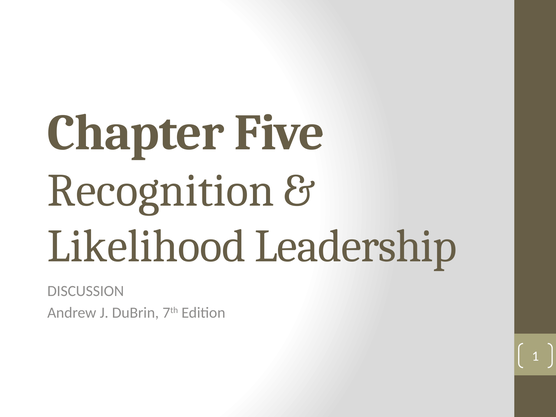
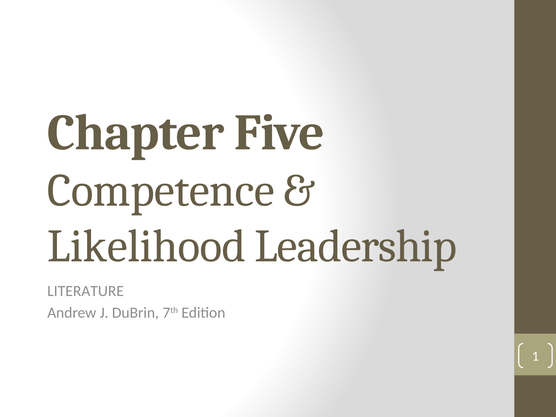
Recognition: Recognition -> Competence
DISCUSSION: DISCUSSION -> LITERATURE
